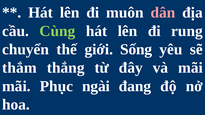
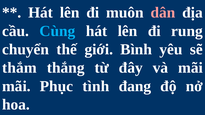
Cùng colour: light green -> light blue
Sống: Sống -> Bình
ngài: ngài -> tình
